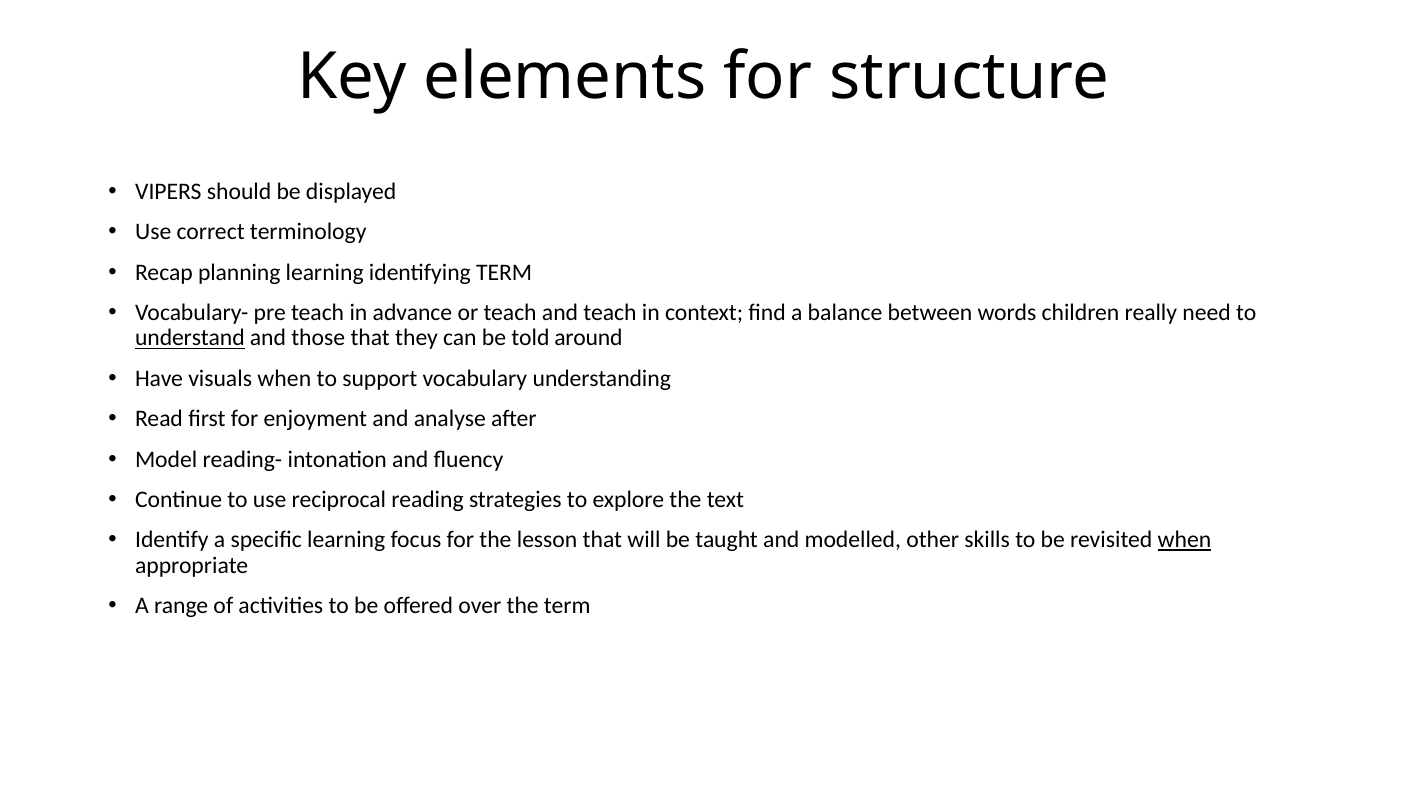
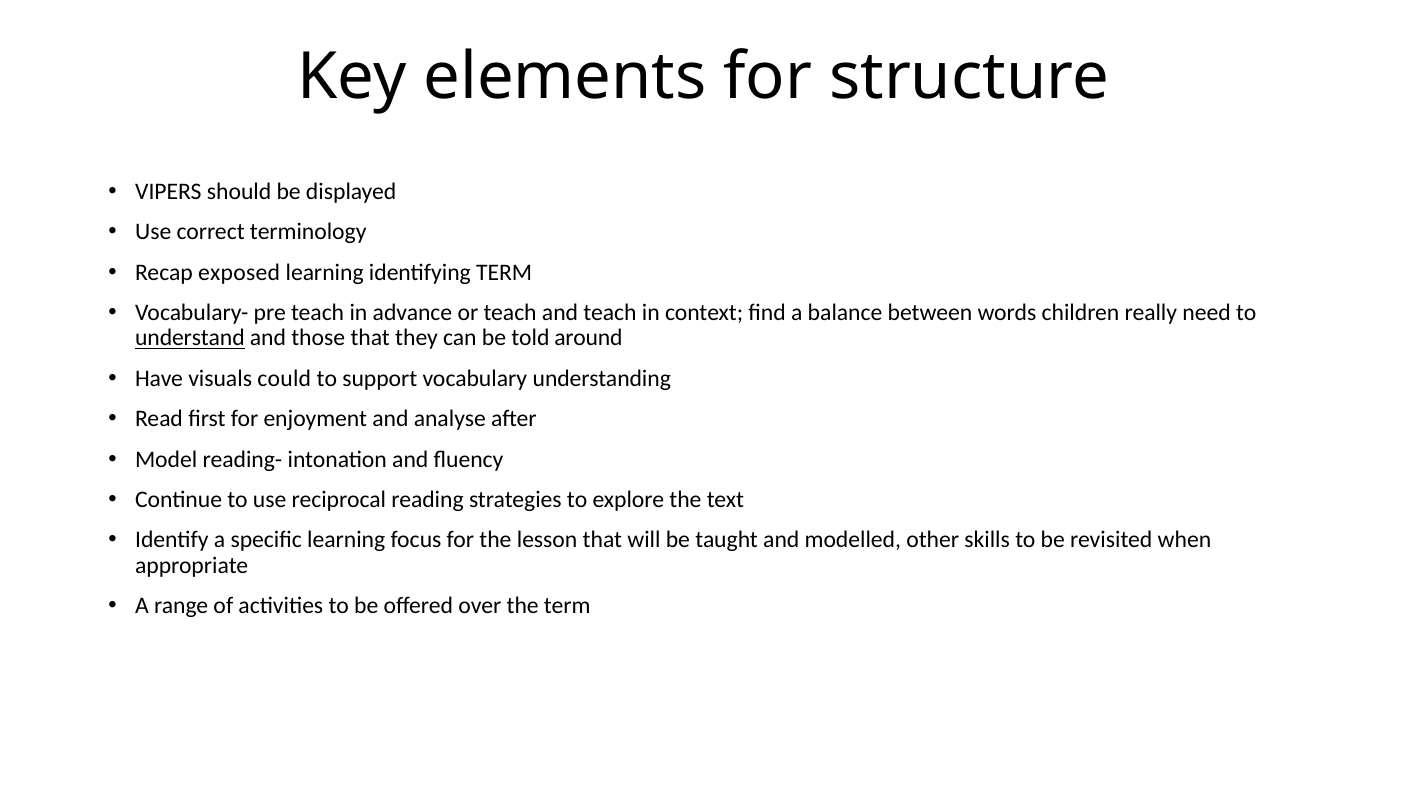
planning: planning -> exposed
visuals when: when -> could
when at (1184, 540) underline: present -> none
